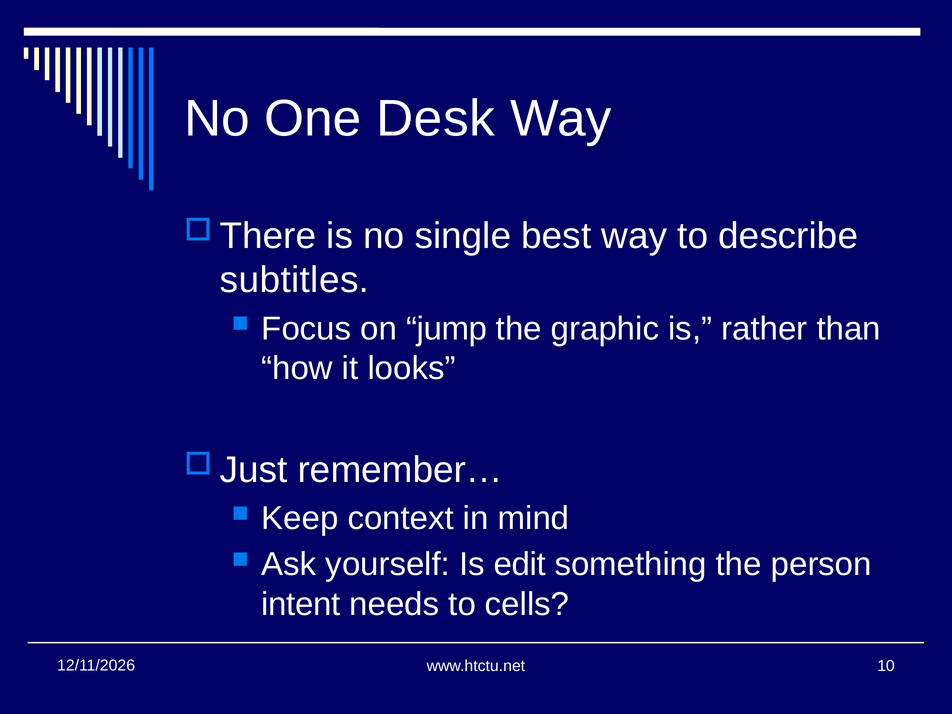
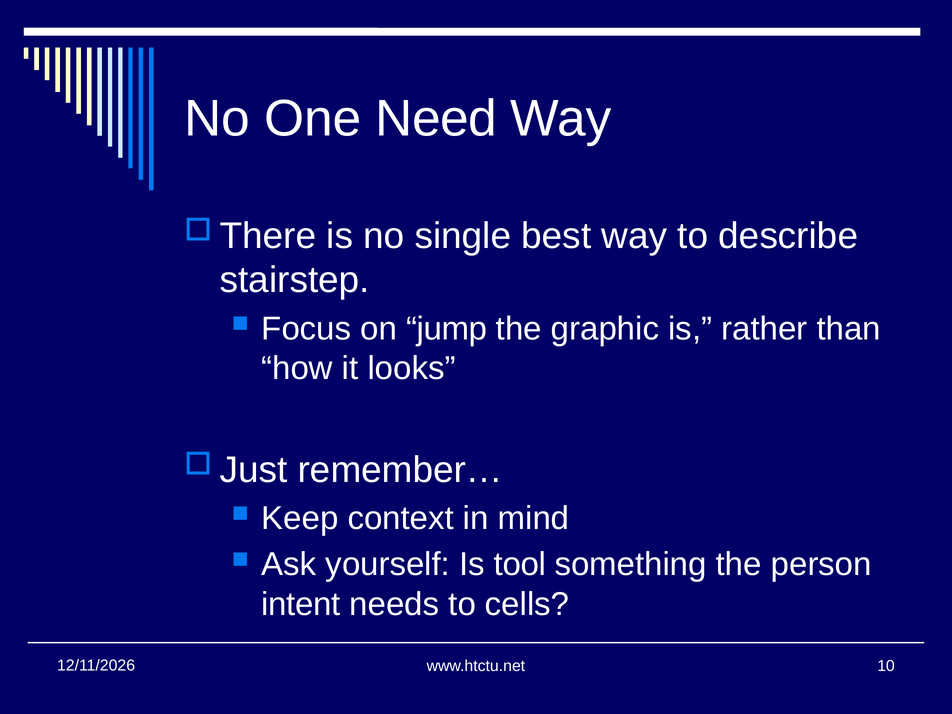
Desk: Desk -> Need
subtitles: subtitles -> stairstep
edit: edit -> tool
